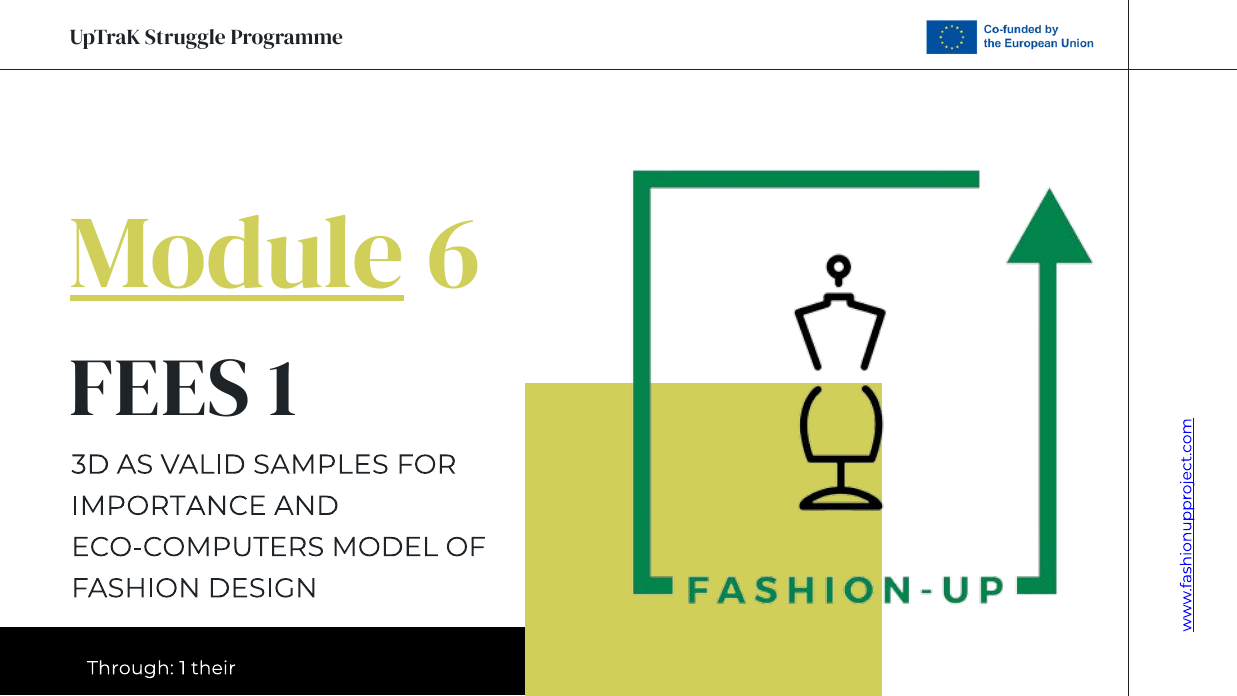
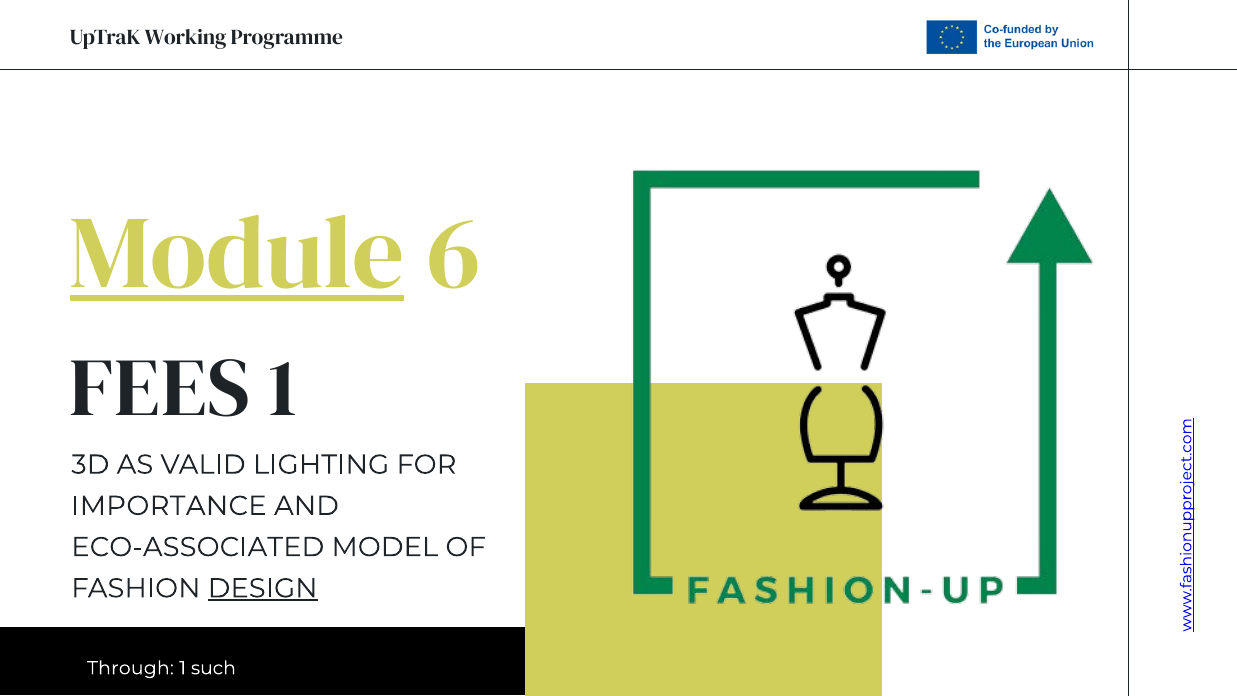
Struggle: Struggle -> Working
SAMPLES: SAMPLES -> LIGHTING
ECO-COMPUTERS: ECO-COMPUTERS -> ECO-ASSOCIATED
DESIGN underline: none -> present
their: their -> such
